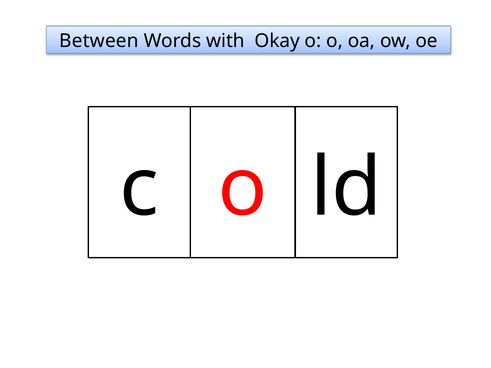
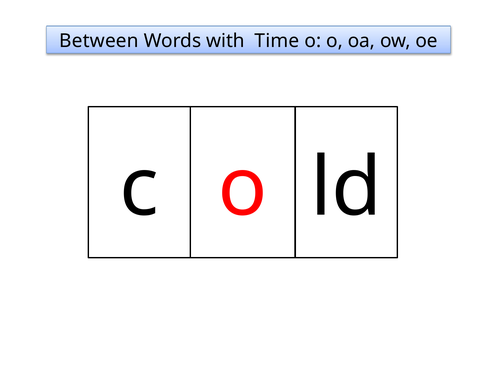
Okay: Okay -> Time
